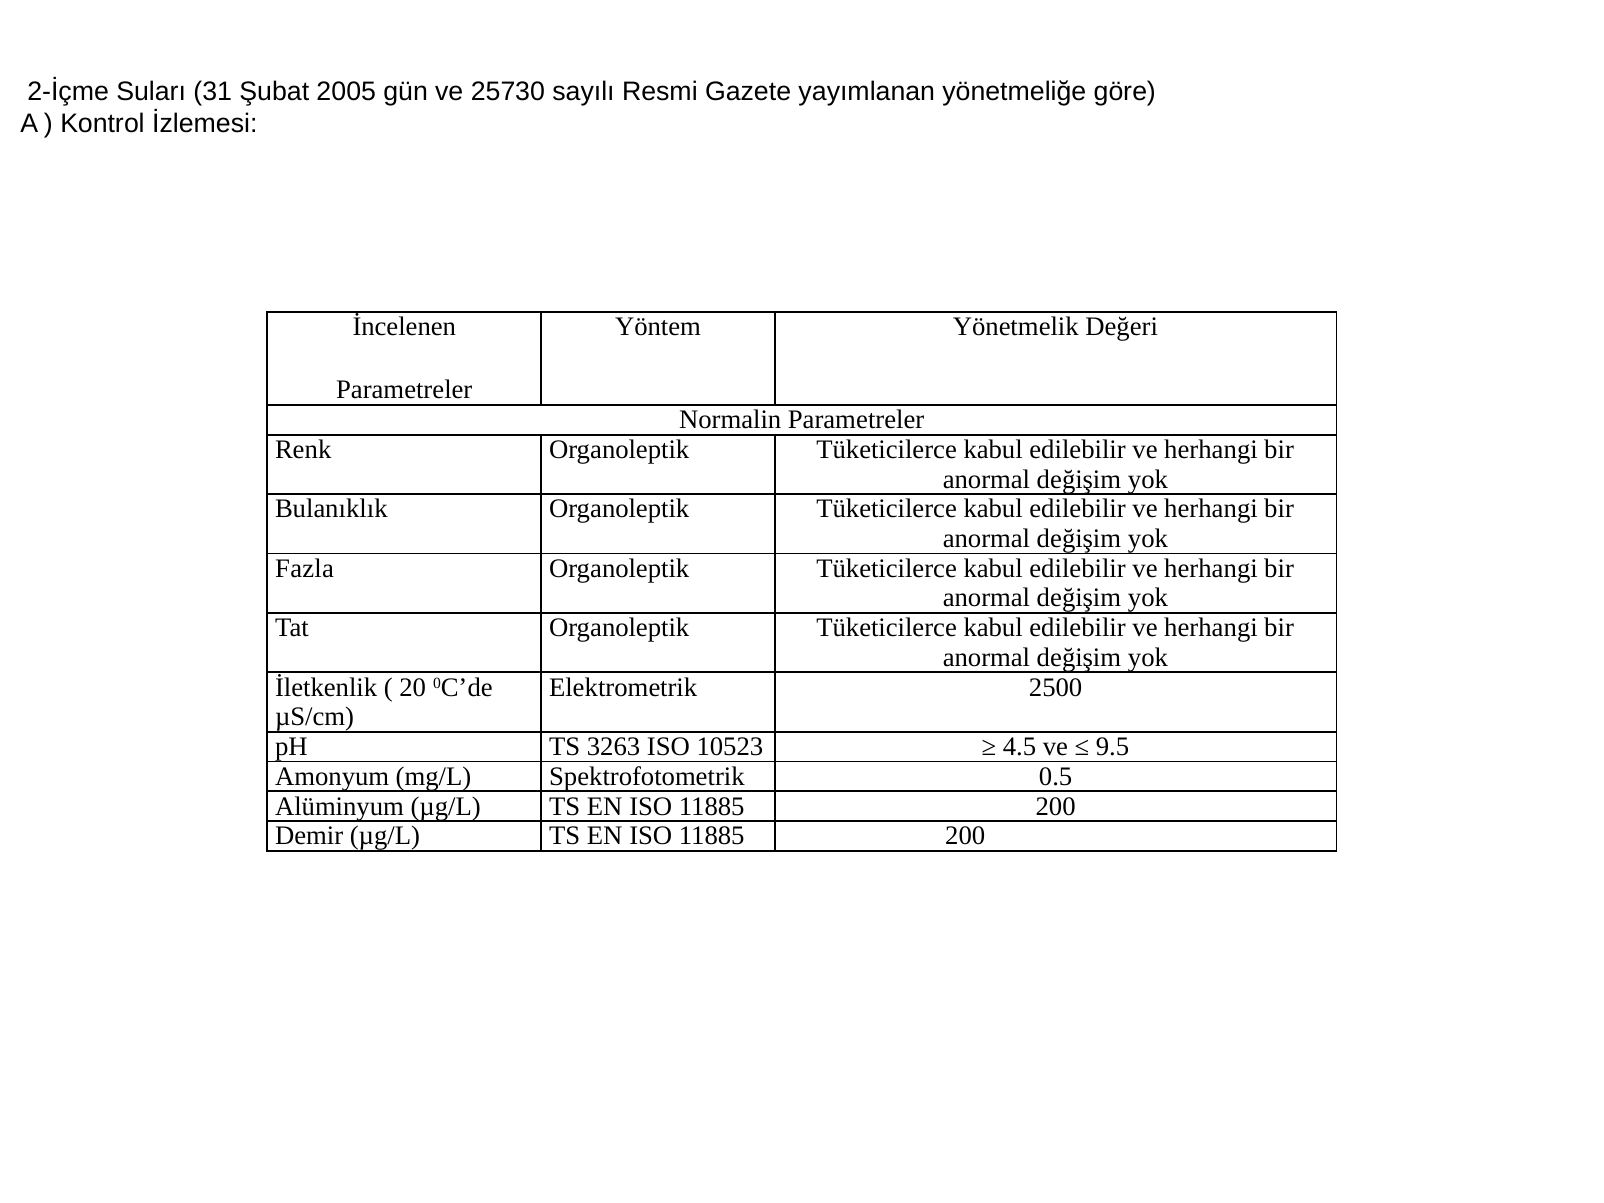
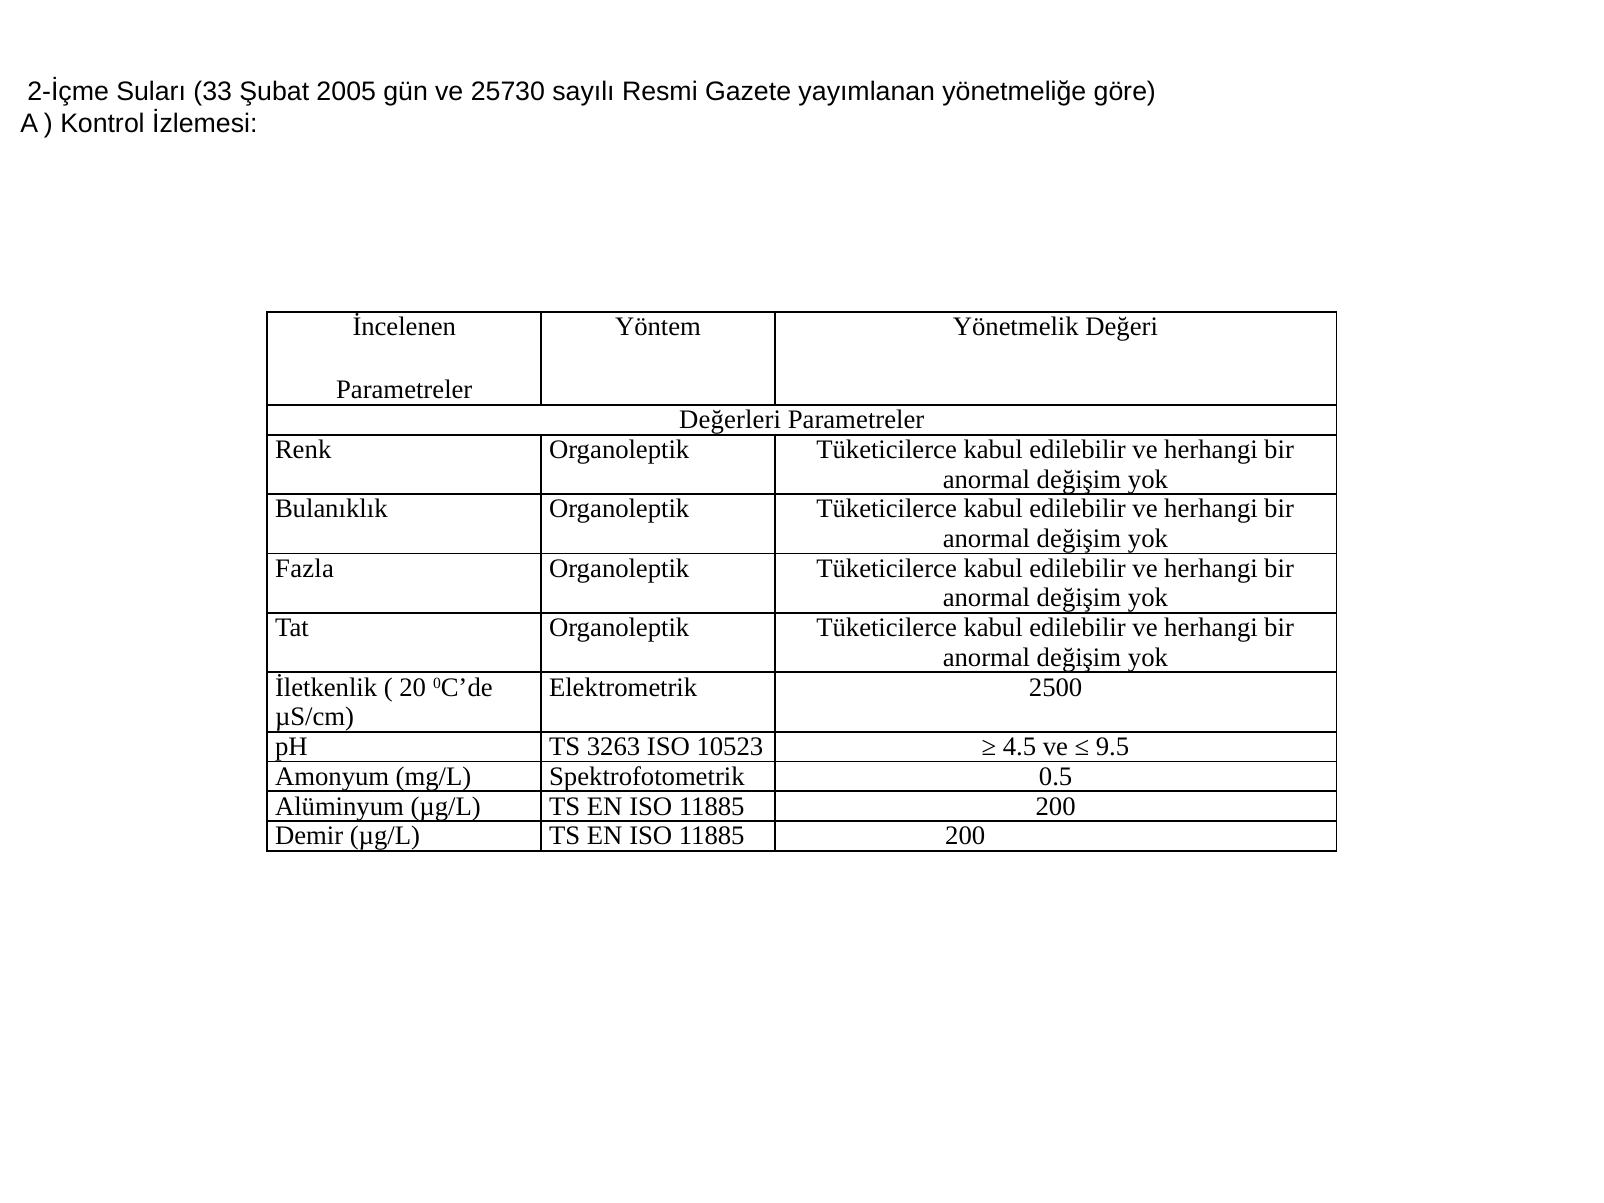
31: 31 -> 33
Normalin: Normalin -> Değerleri
